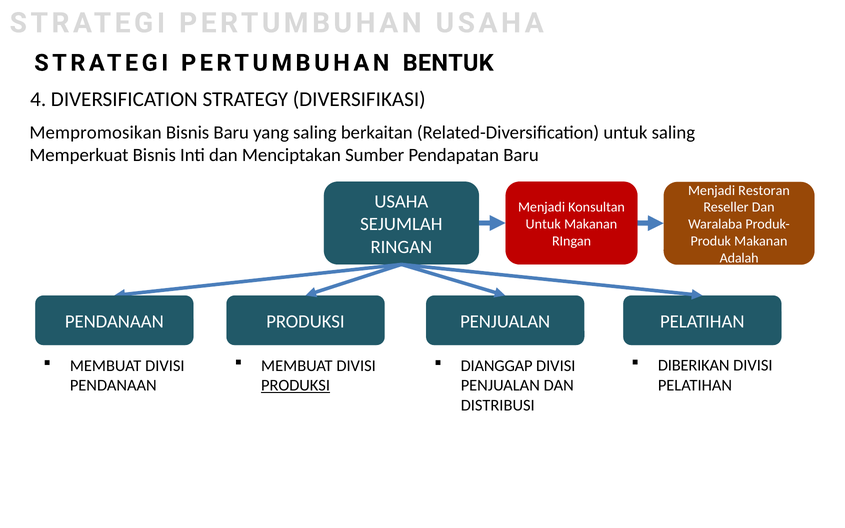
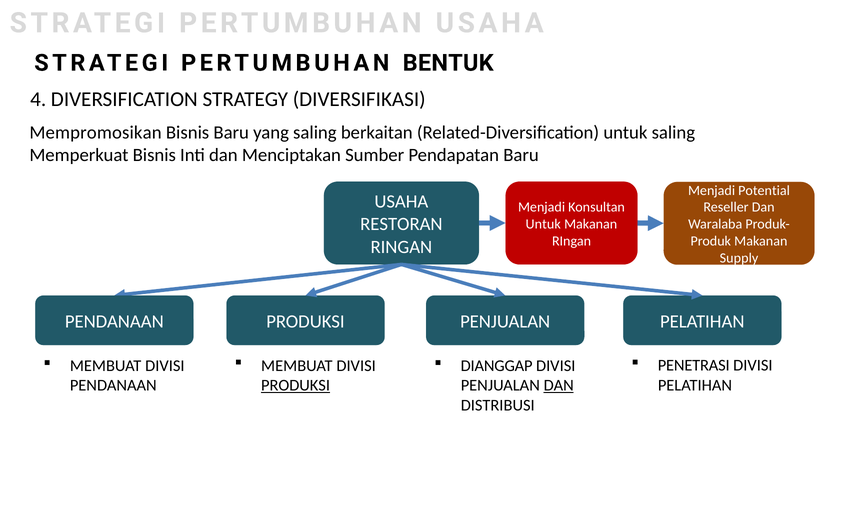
Restoran: Restoran -> Potential
SEJUMLAH: SEJUMLAH -> RESTORAN
Adalah: Adalah -> Supply
DIBERIKAN: DIBERIKAN -> PENETRASI
DAN at (559, 386) underline: none -> present
